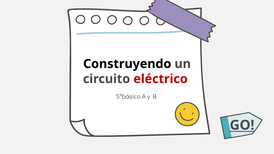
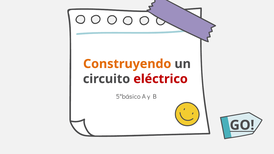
Construyendo colour: black -> orange
